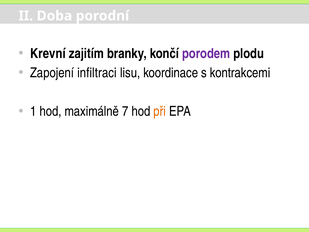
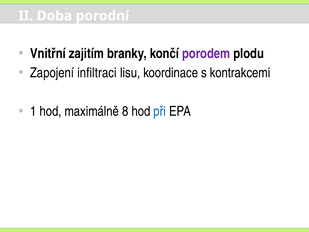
Krevní: Krevní -> Vnitřní
7: 7 -> 8
při colour: orange -> blue
